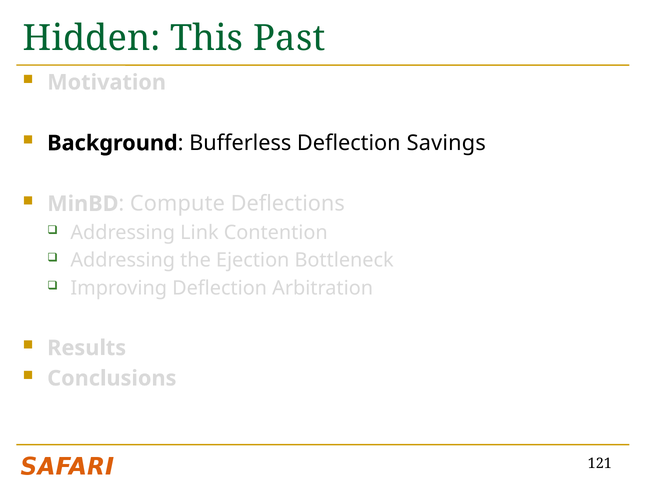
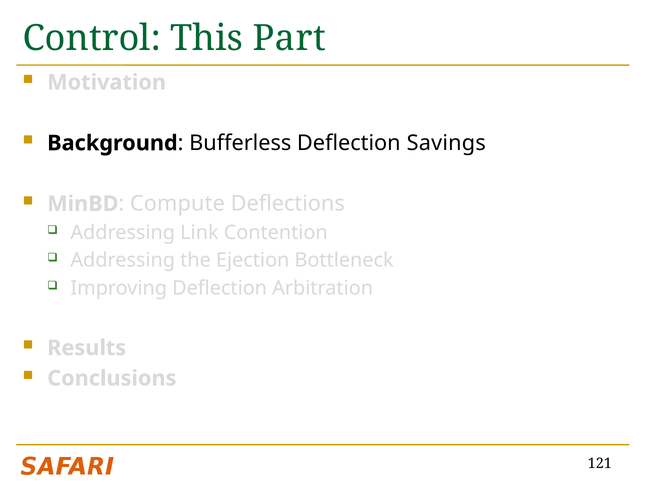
Hidden: Hidden -> Control
Past: Past -> Part
